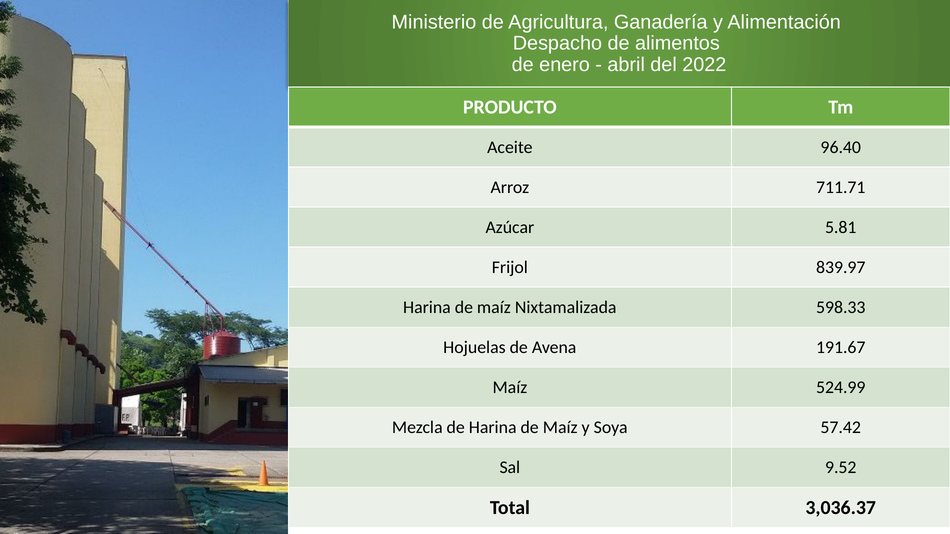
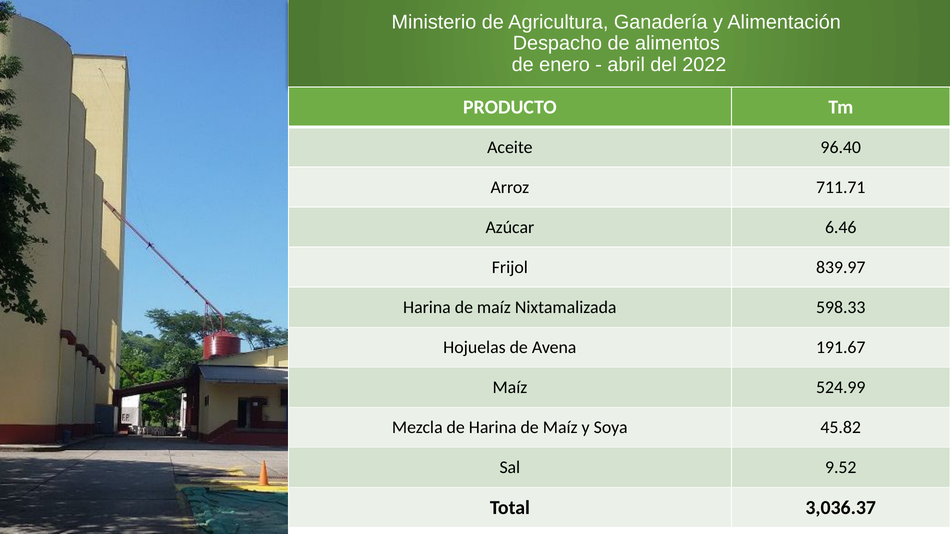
5.81: 5.81 -> 6.46
57.42: 57.42 -> 45.82
